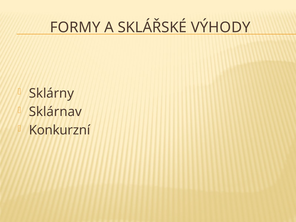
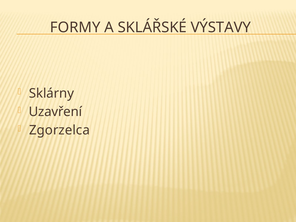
VÝHODY: VÝHODY -> VÝSTAVY
Sklárnav: Sklárnav -> Uzavření
Konkurzní: Konkurzní -> Zgorzelca
